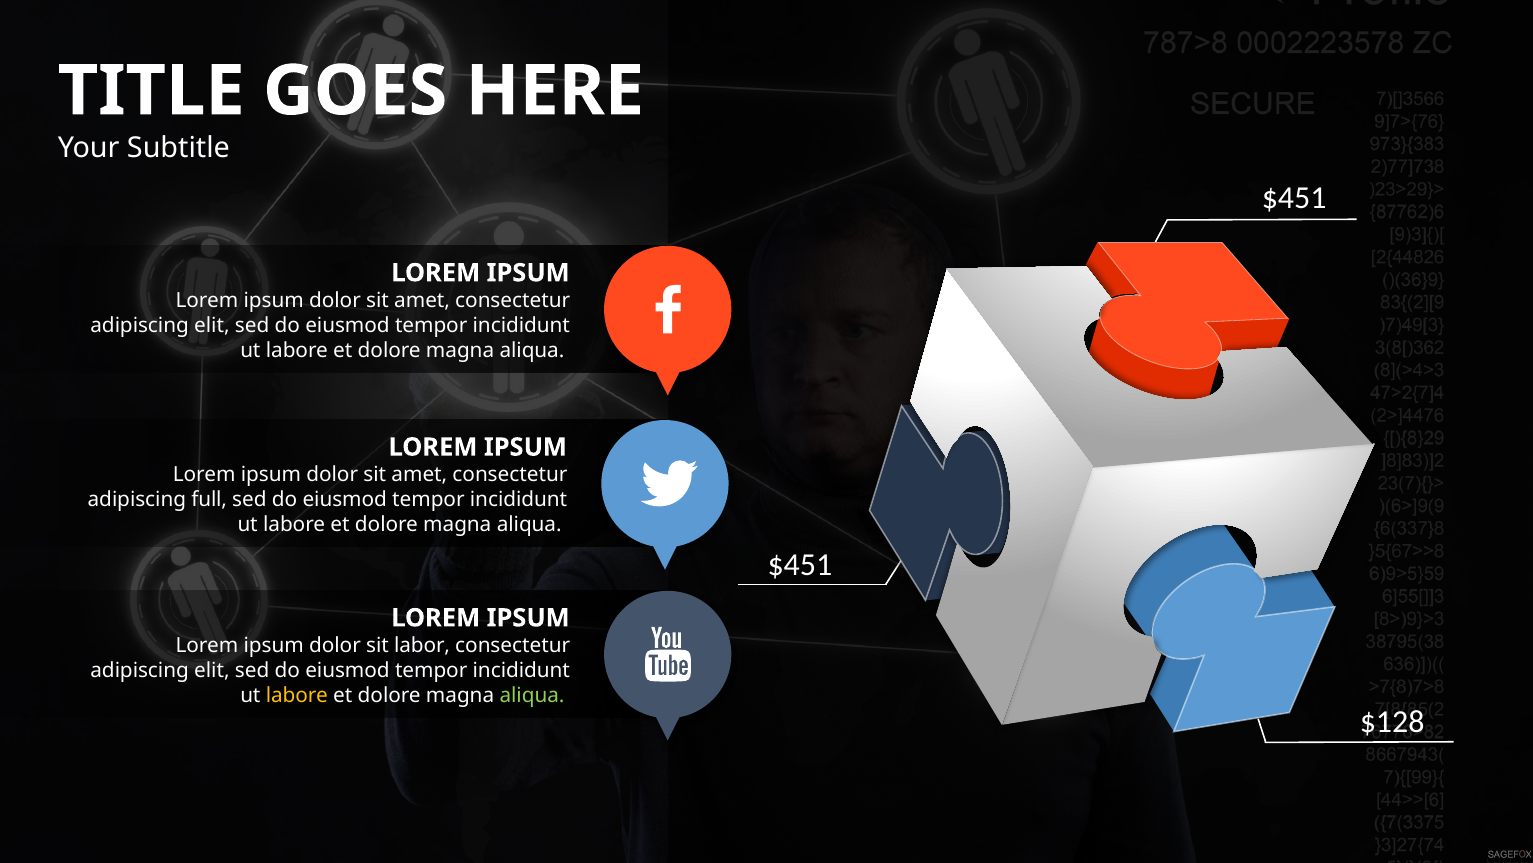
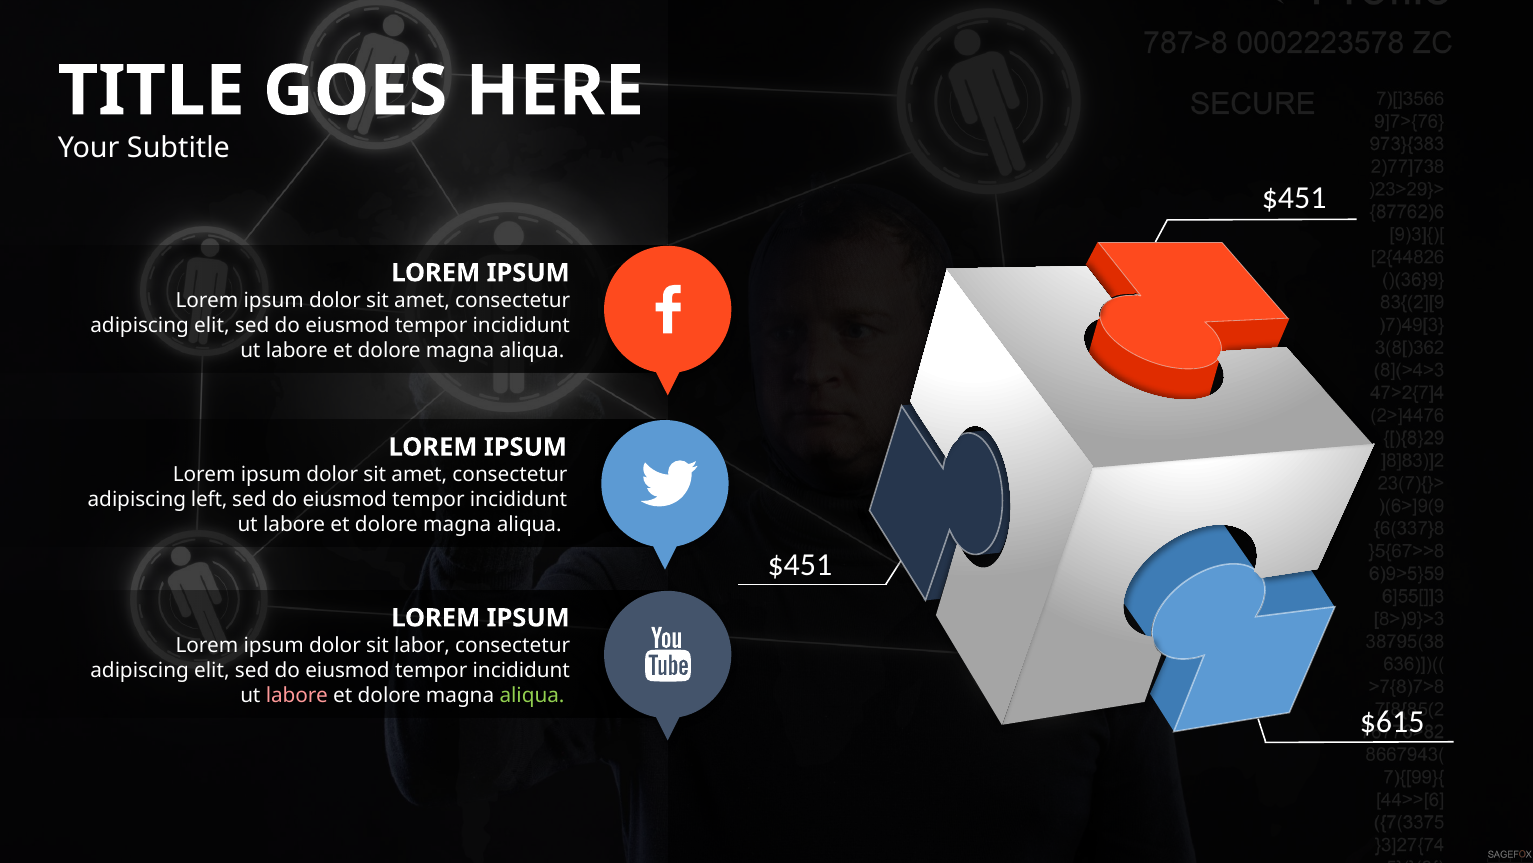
full: full -> left
labore at (297, 695) colour: yellow -> pink
$128: $128 -> $615
